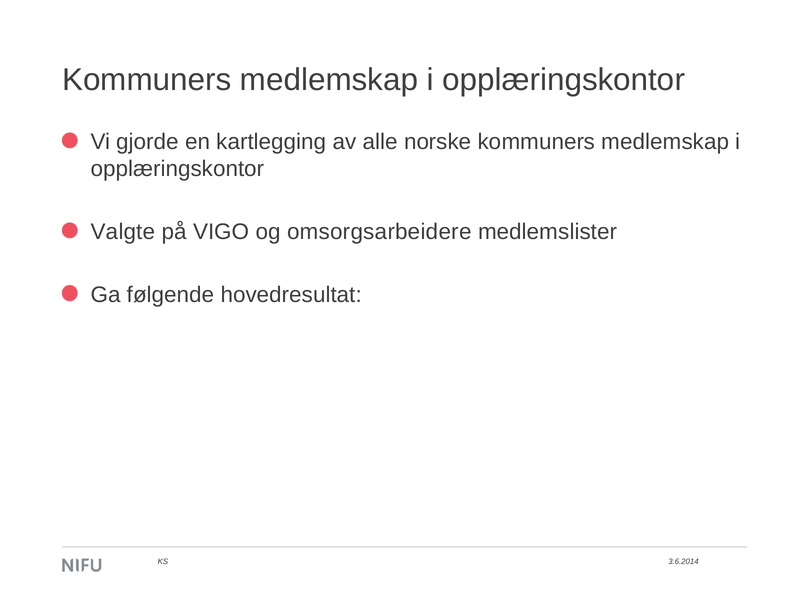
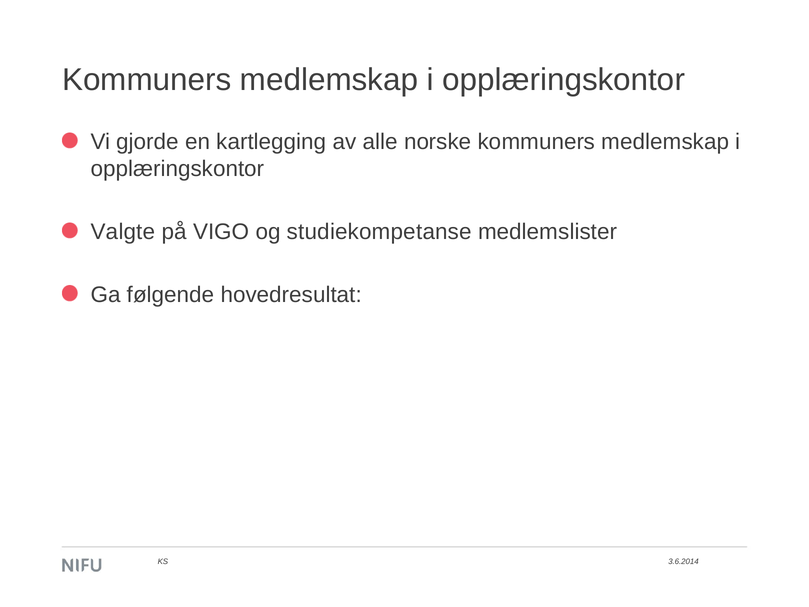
omsorgsarbeidere: omsorgsarbeidere -> studiekompetanse
